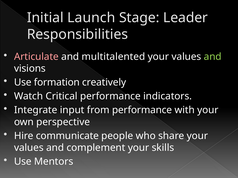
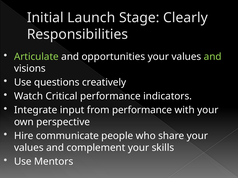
Leader: Leader -> Clearly
Articulate colour: pink -> light green
multitalented: multitalented -> opportunities
formation: formation -> questions
